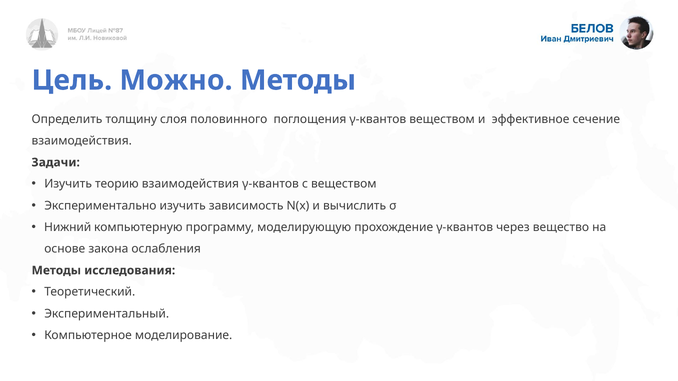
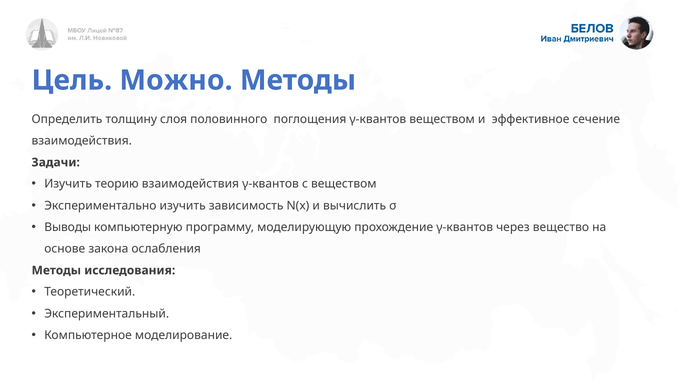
Нижний: Нижний -> Выводы
